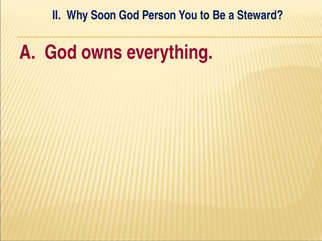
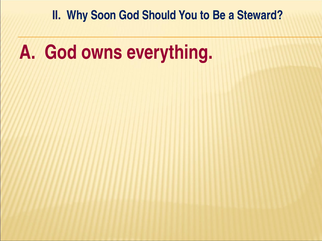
Person: Person -> Should
